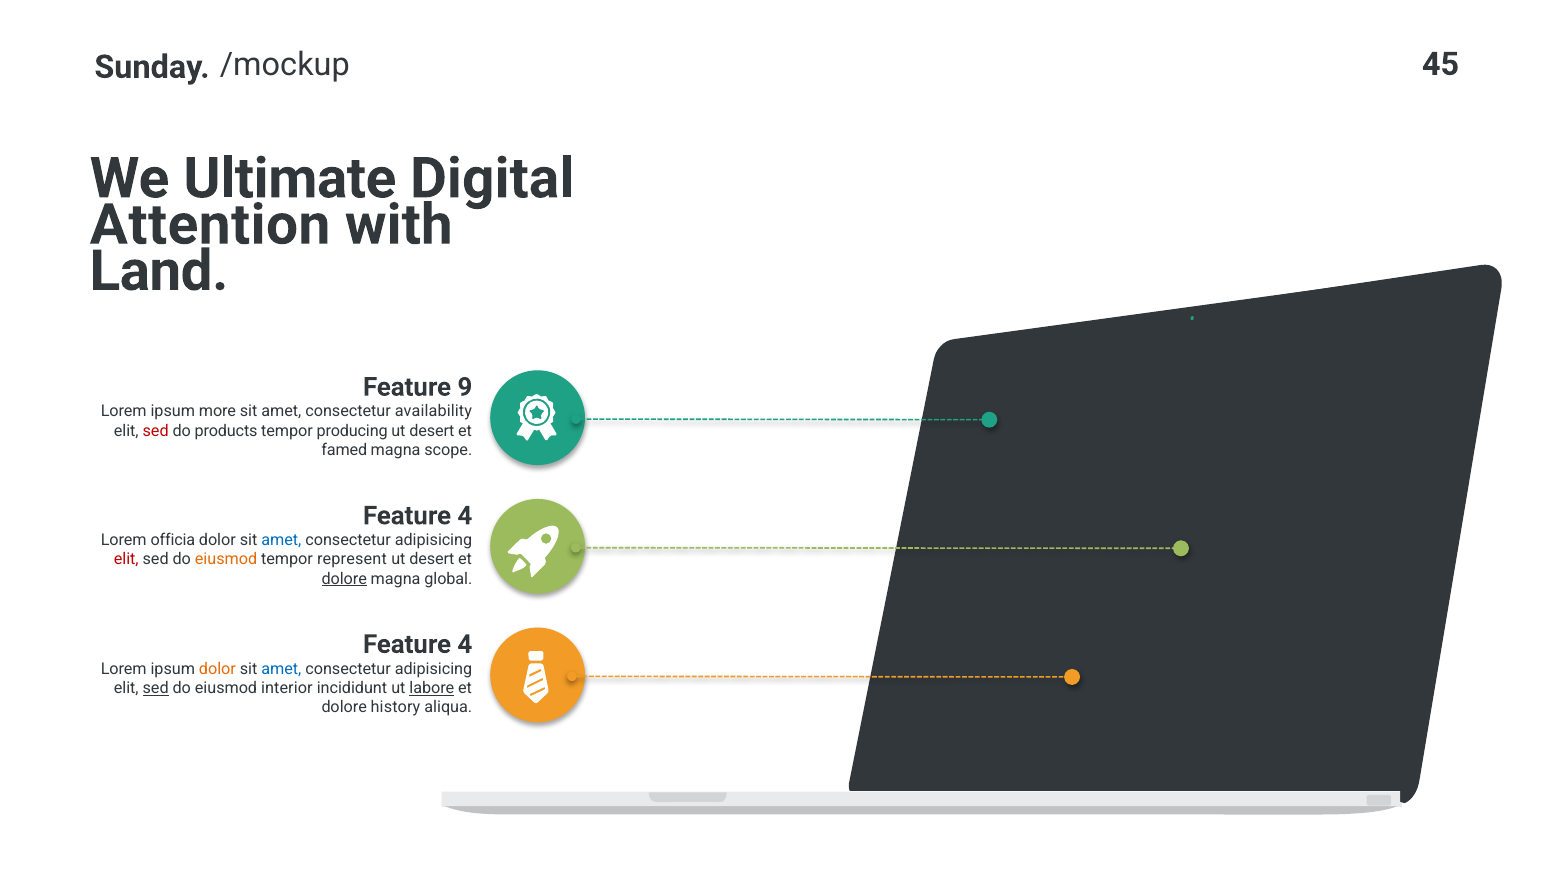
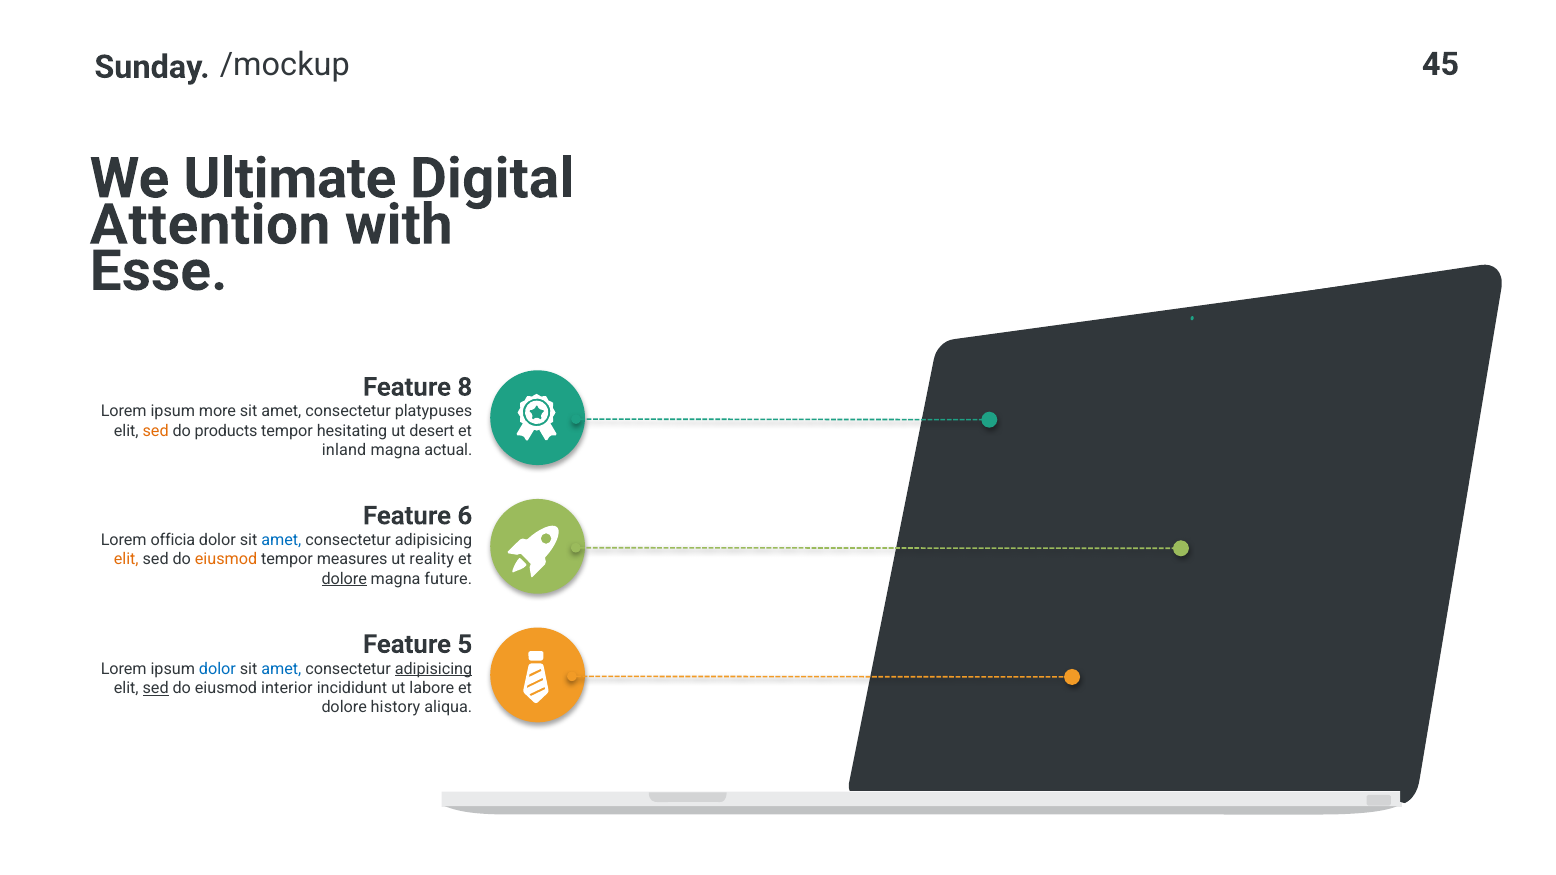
Land: Land -> Esse
9: 9 -> 8
availability: availability -> platypuses
sed at (156, 431) colour: red -> orange
producing: producing -> hesitating
famed: famed -> inland
scope: scope -> actual
4 at (465, 516): 4 -> 6
elit at (126, 560) colour: red -> orange
represent: represent -> measures
desert at (432, 560): desert -> reality
global: global -> future
4 at (465, 645): 4 -> 5
dolor at (217, 669) colour: orange -> blue
adipisicing at (434, 669) underline: none -> present
labore underline: present -> none
